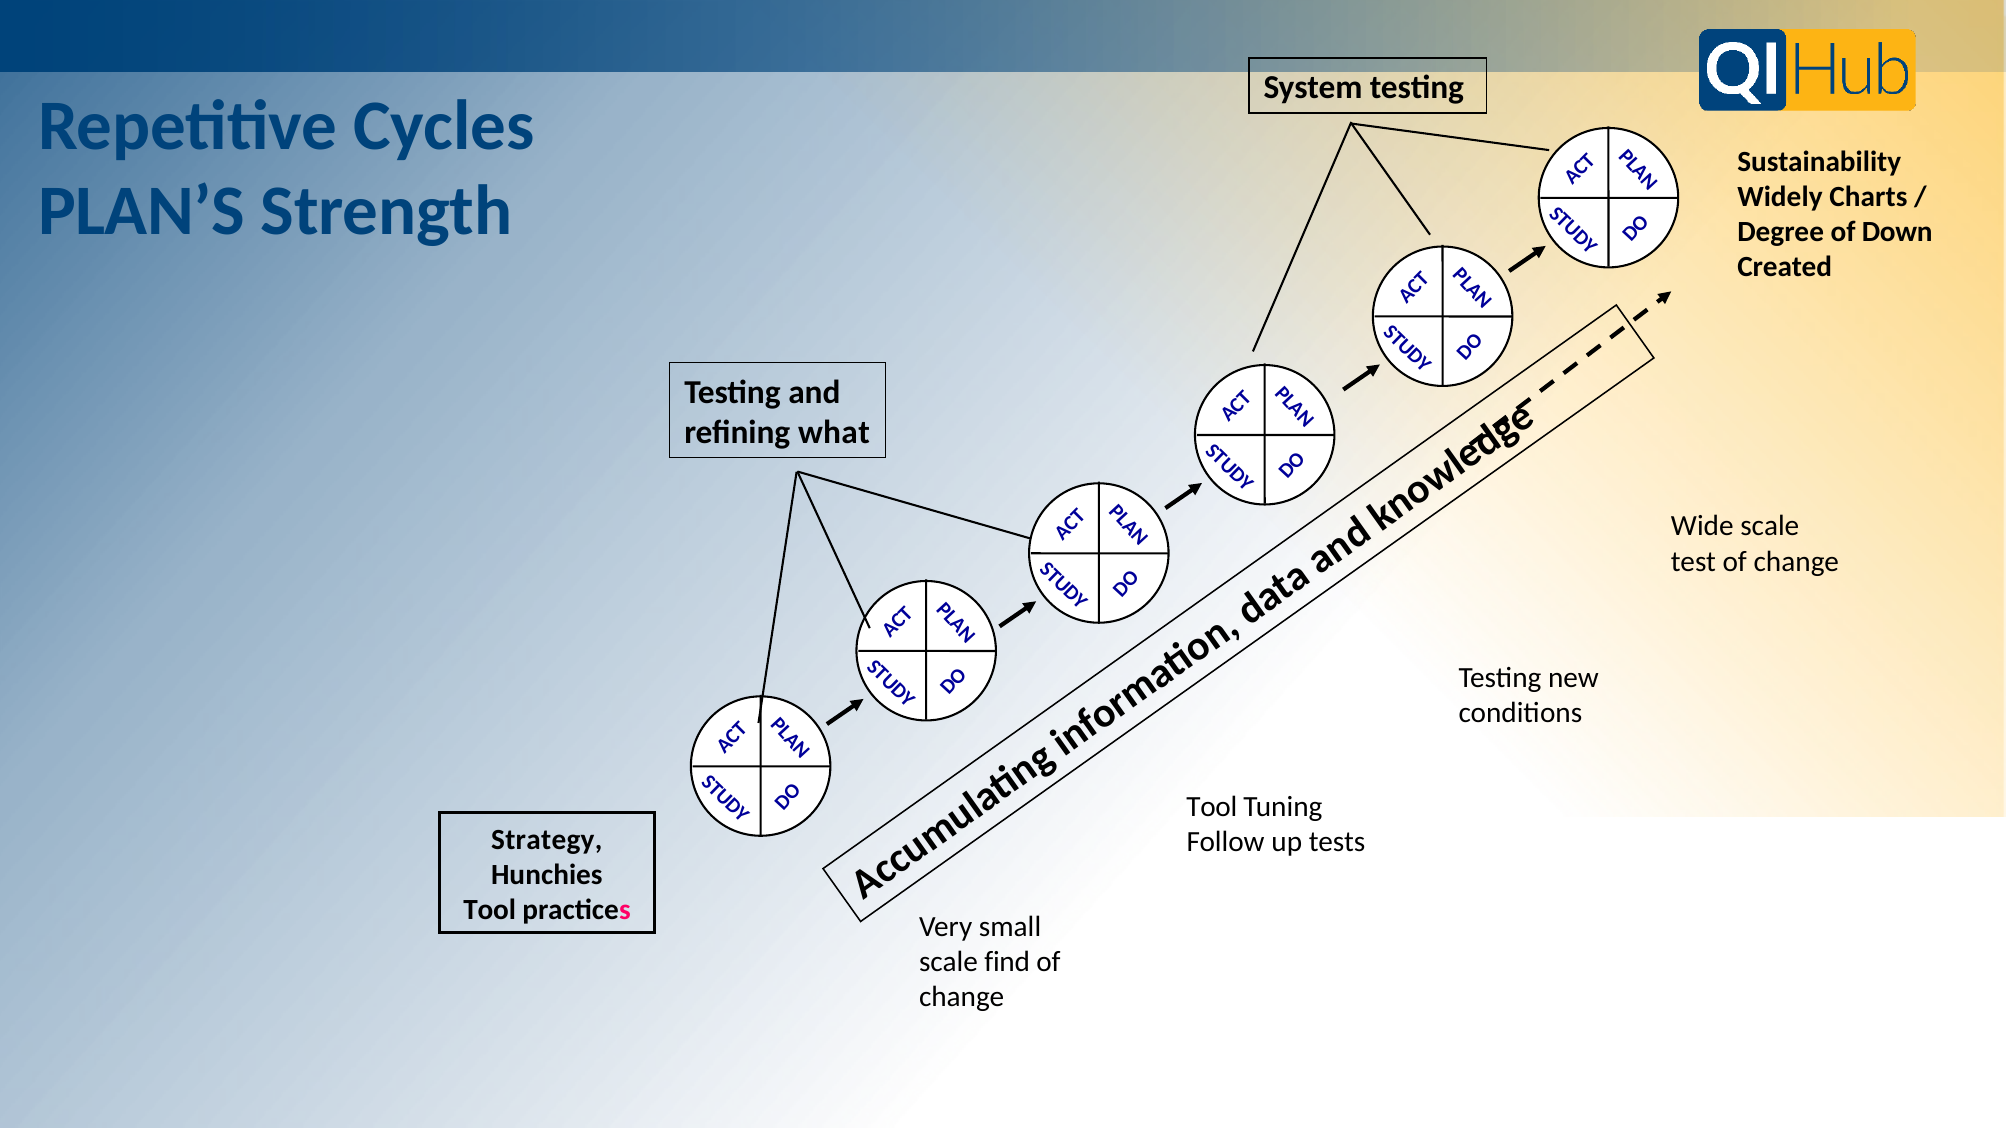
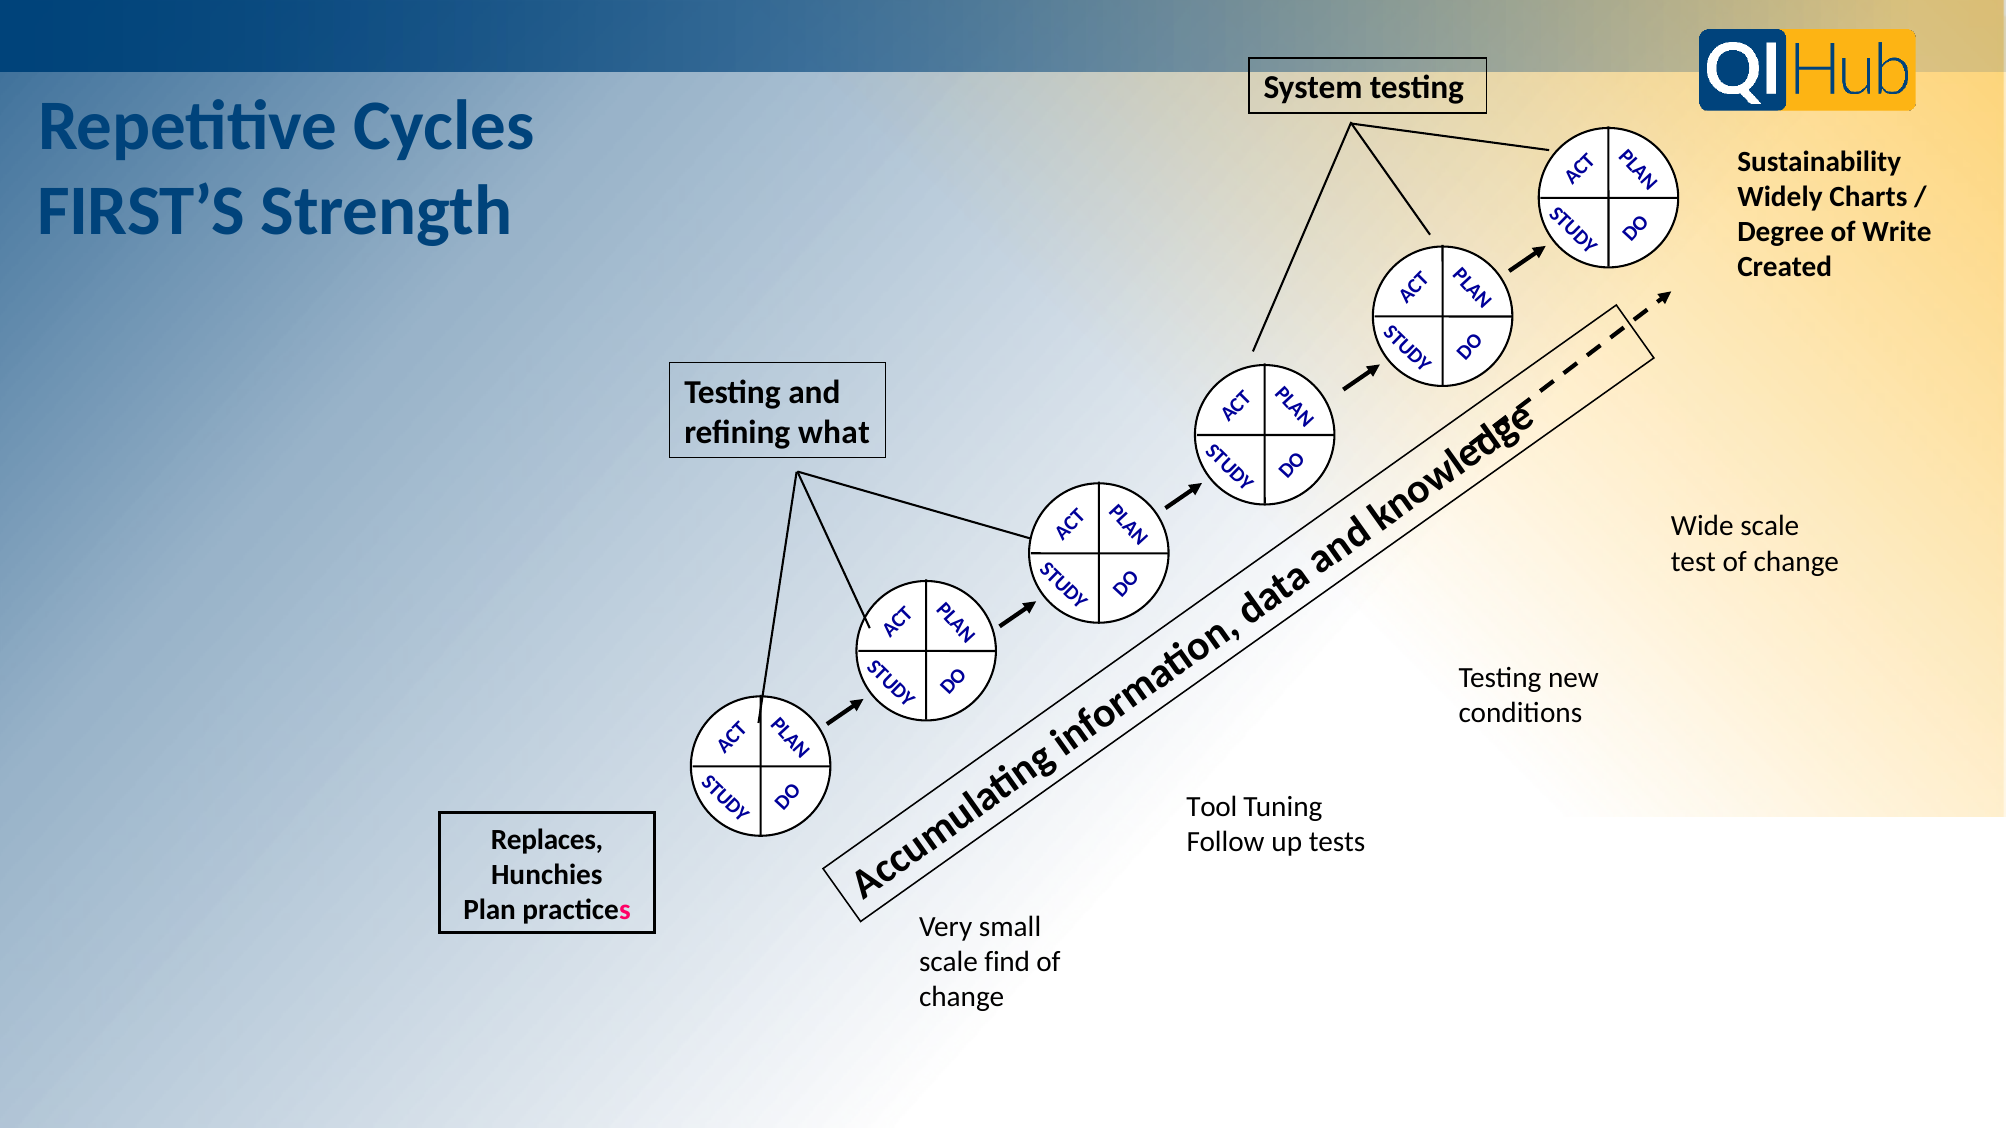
PLAN’S: PLAN’S -> FIRST’S
Down: Down -> Write
Strategy: Strategy -> Replaces
Tool at (490, 910): Tool -> Plan
